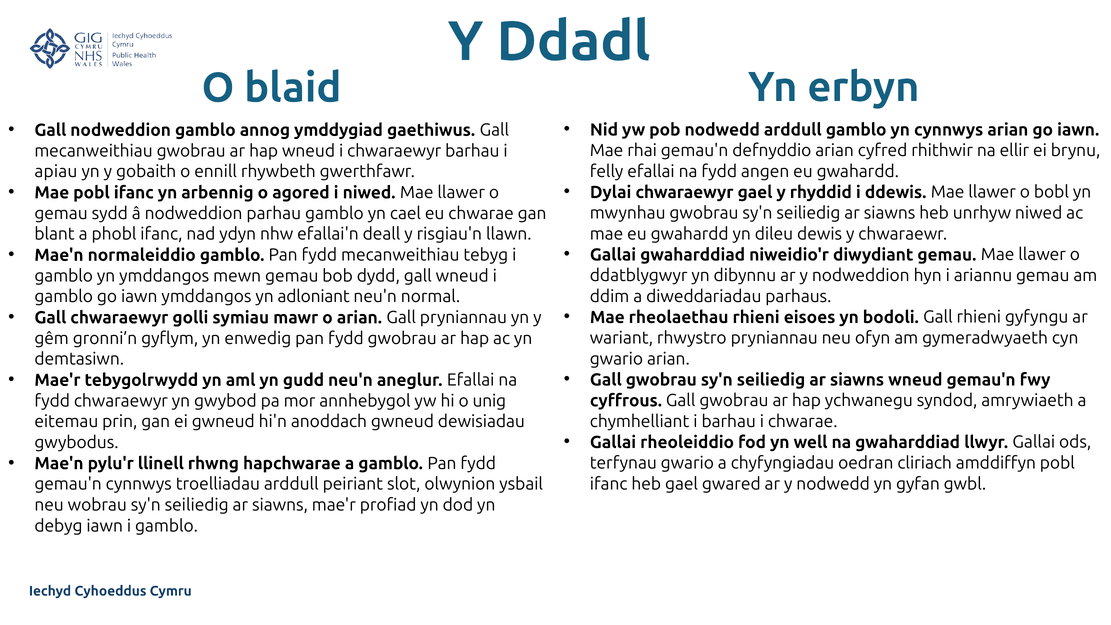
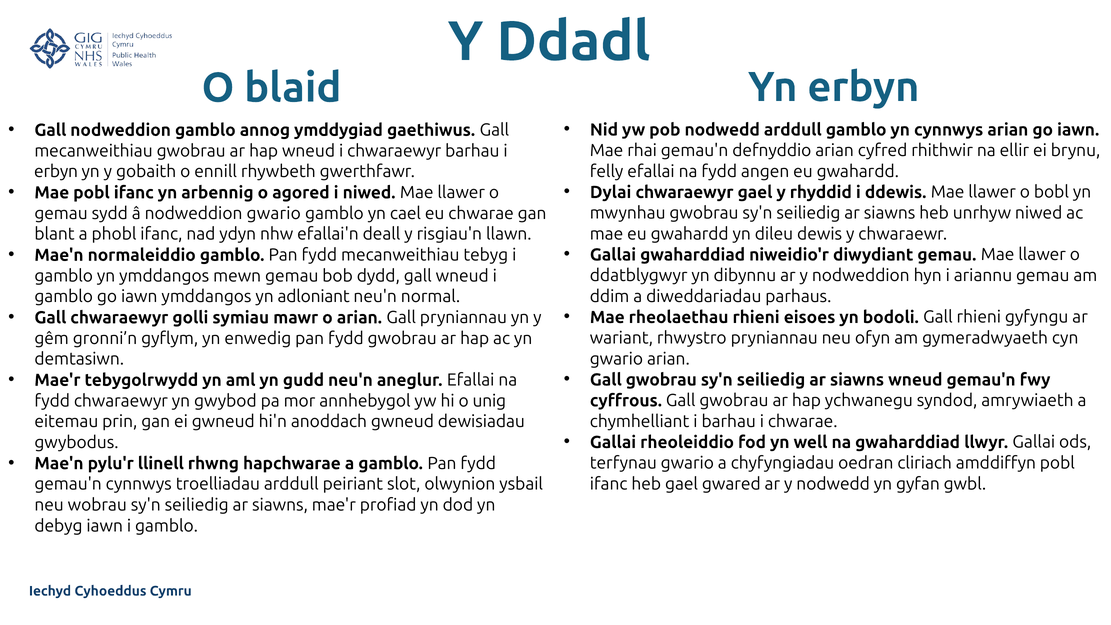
apiau at (56, 172): apiau -> erbyn
nodweddion parhau: parhau -> gwario
